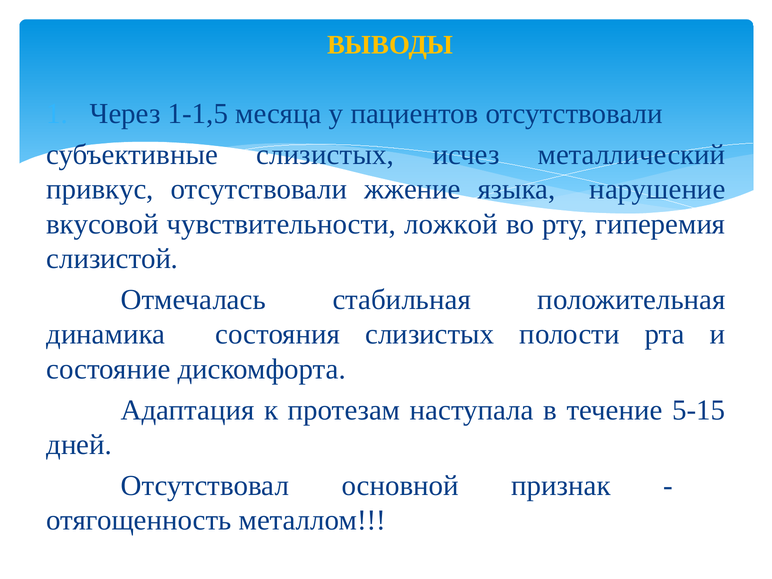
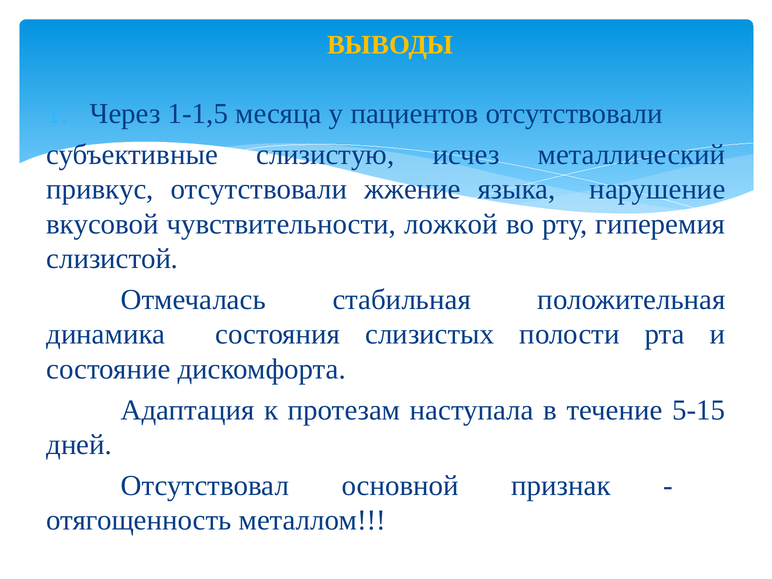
субъективные слизистых: слизистых -> слизистую
